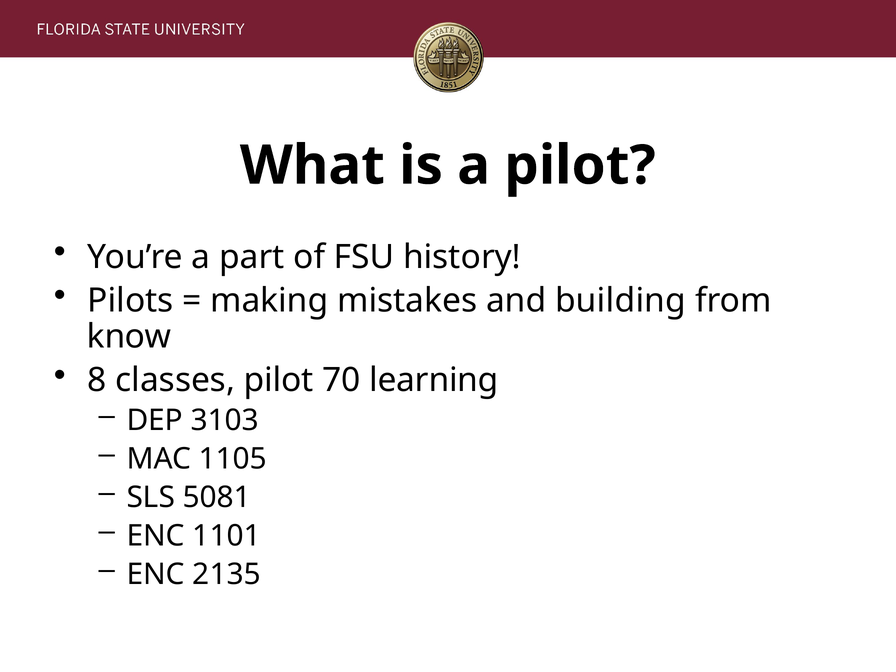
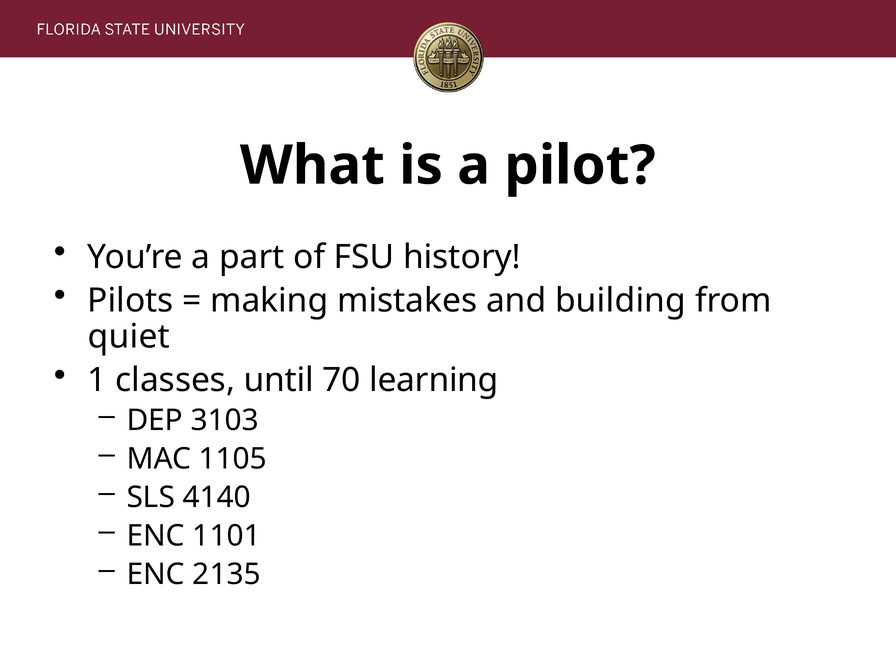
know: know -> quiet
8: 8 -> 1
classes pilot: pilot -> until
5081: 5081 -> 4140
